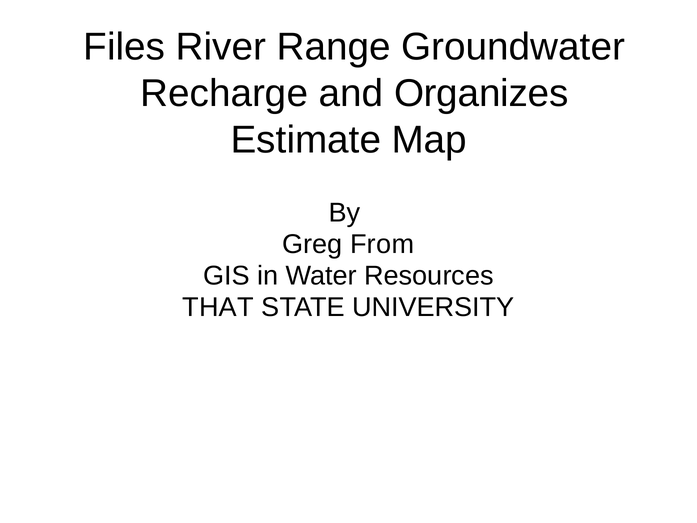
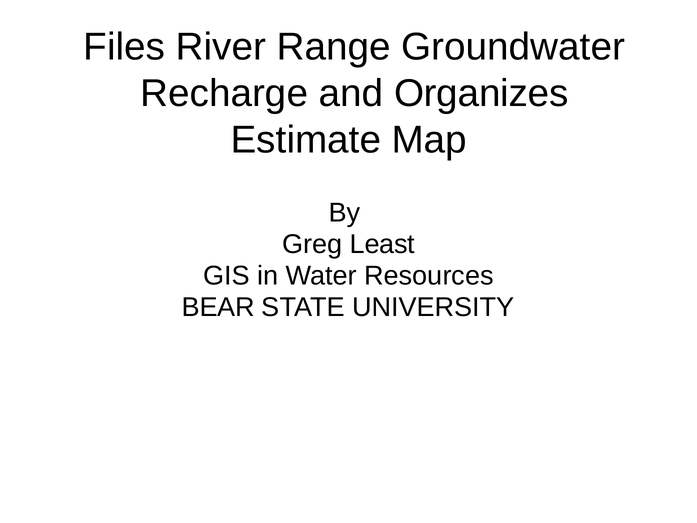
From: From -> Least
THAT: THAT -> BEAR
